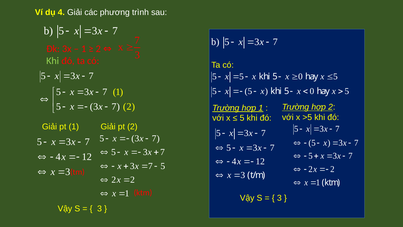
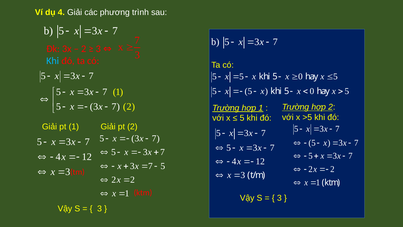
1 at (84, 49): 1 -> 2
2 at (98, 49): 2 -> 3
Khi at (53, 61) colour: light green -> light blue
